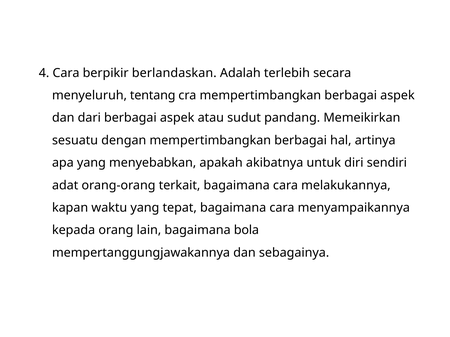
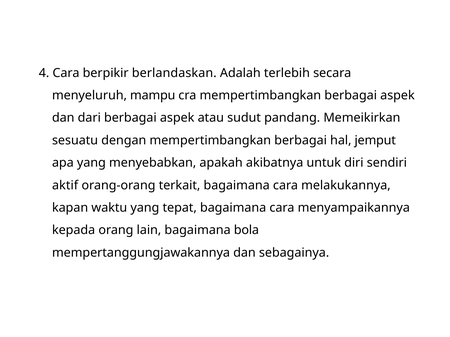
tentang: tentang -> mampu
artinya: artinya -> jemput
adat: adat -> aktif
